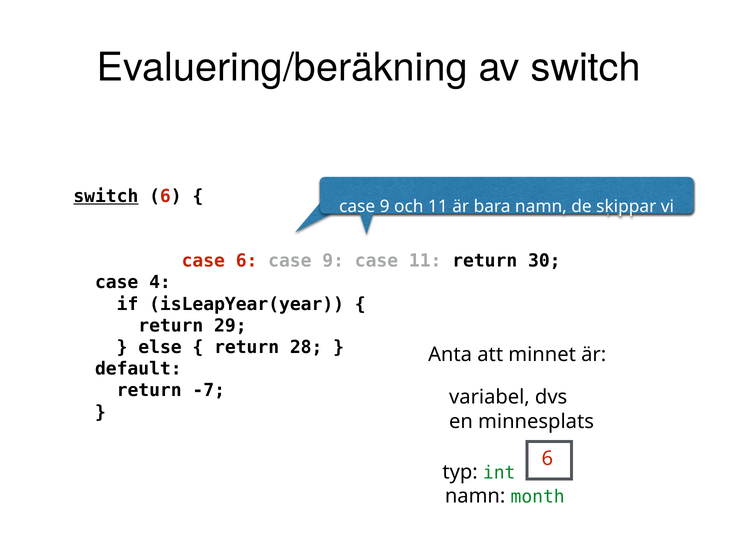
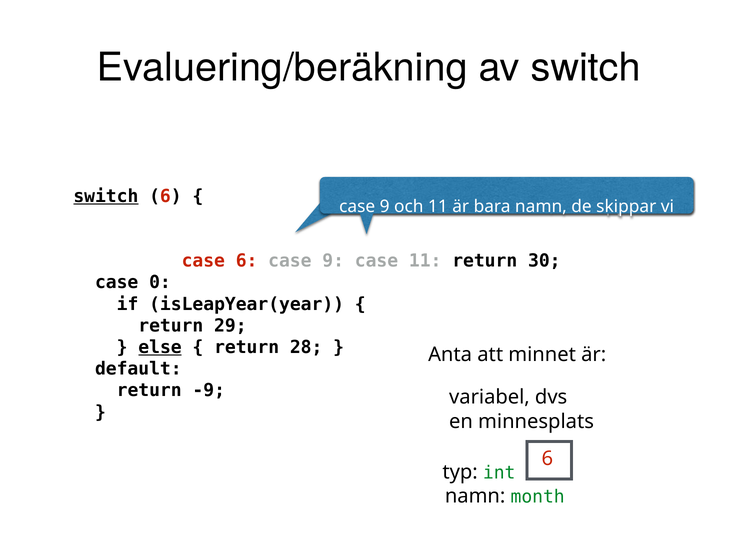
4: 4 -> 0
else underline: none -> present
-7: -7 -> -9
